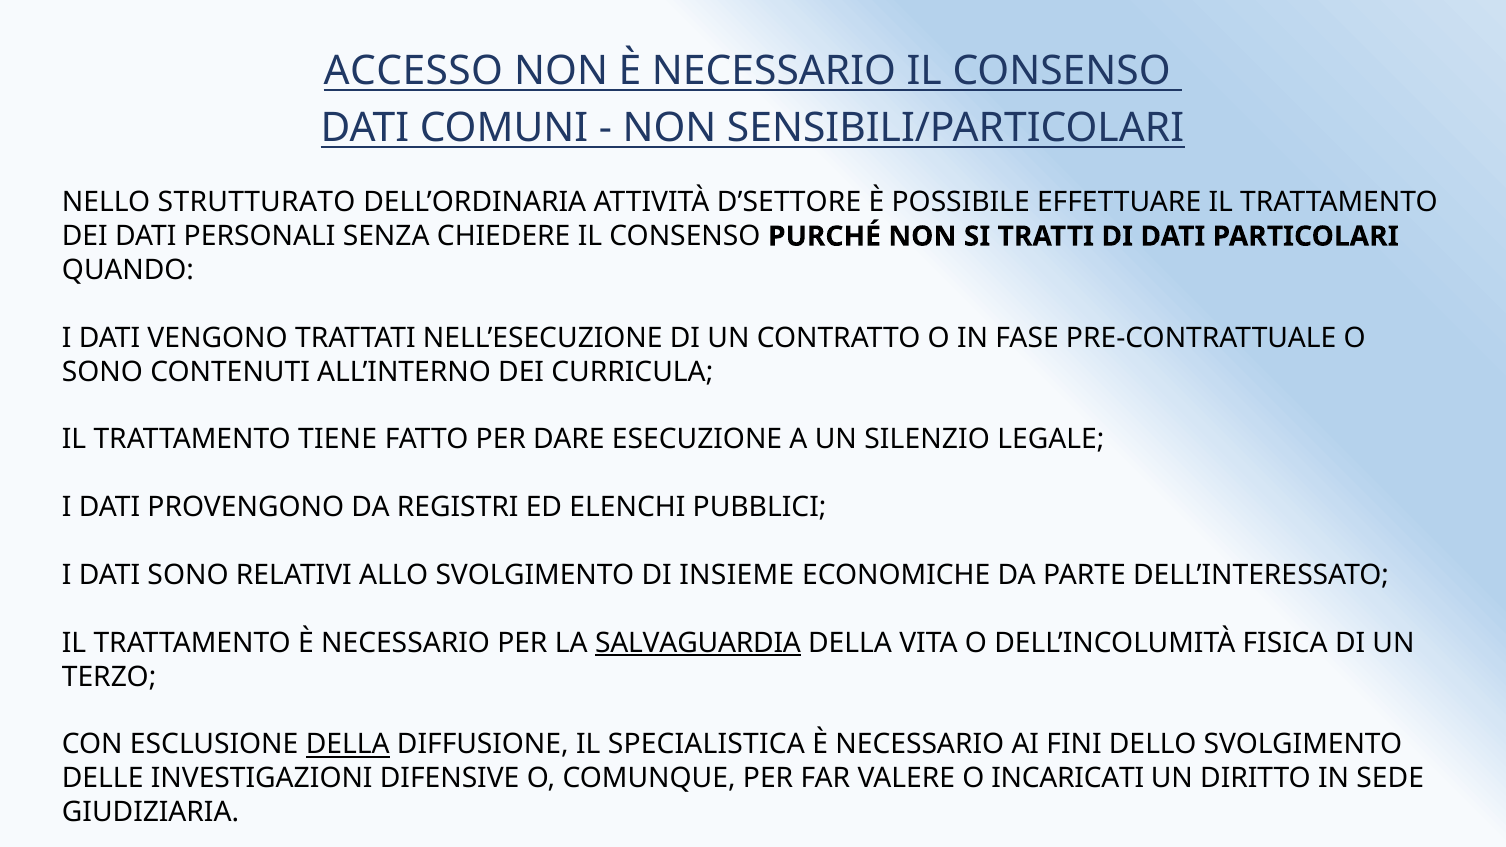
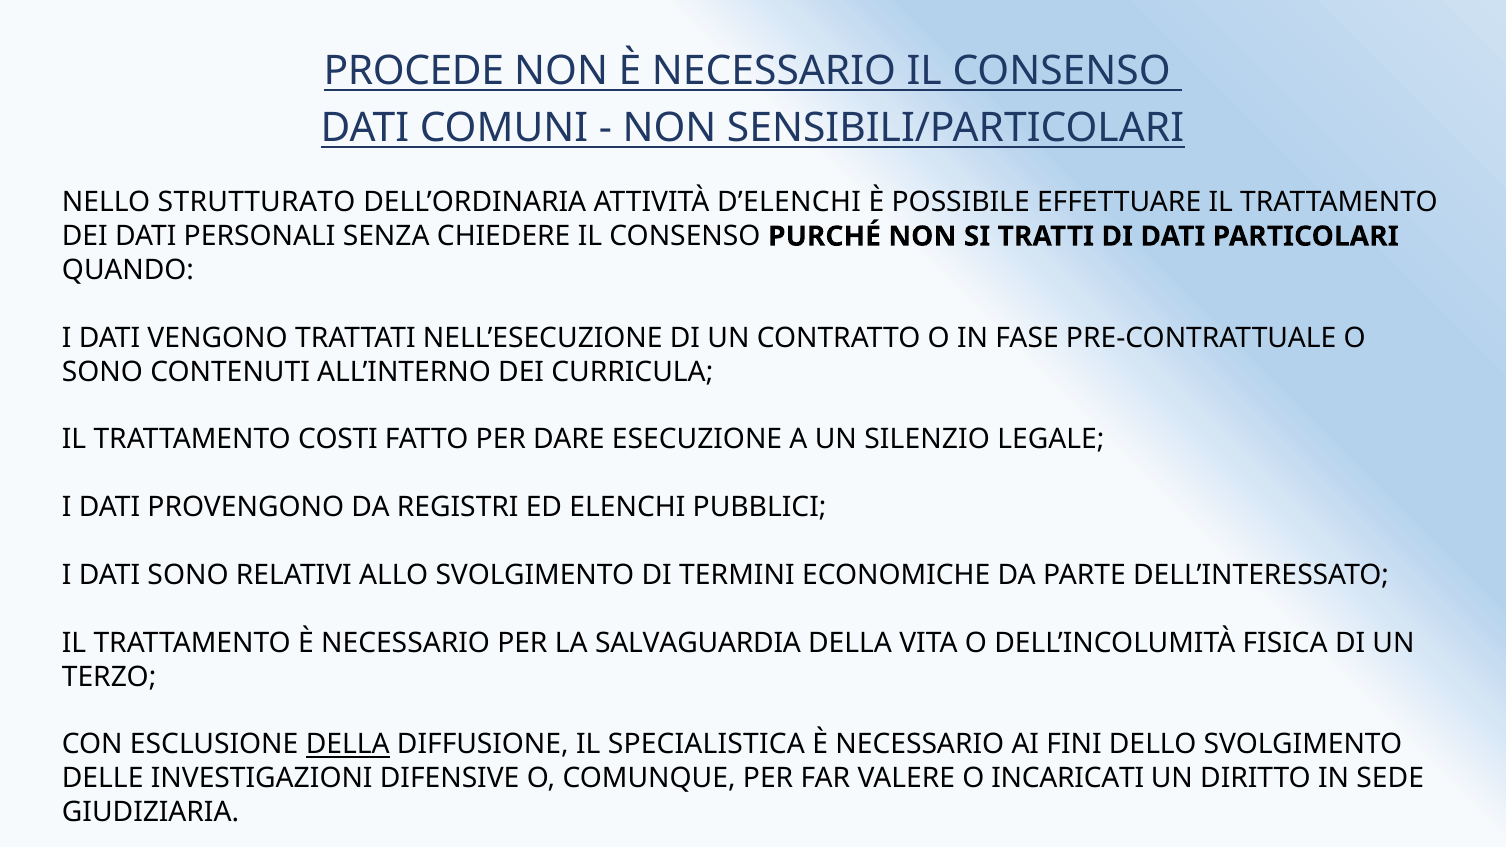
ACCESSO: ACCESSO -> PROCEDE
D’SETTORE: D’SETTORE -> D’ELENCHI
TIENE: TIENE -> COSTI
INSIEME: INSIEME -> TERMINI
SALVAGUARDIA underline: present -> none
